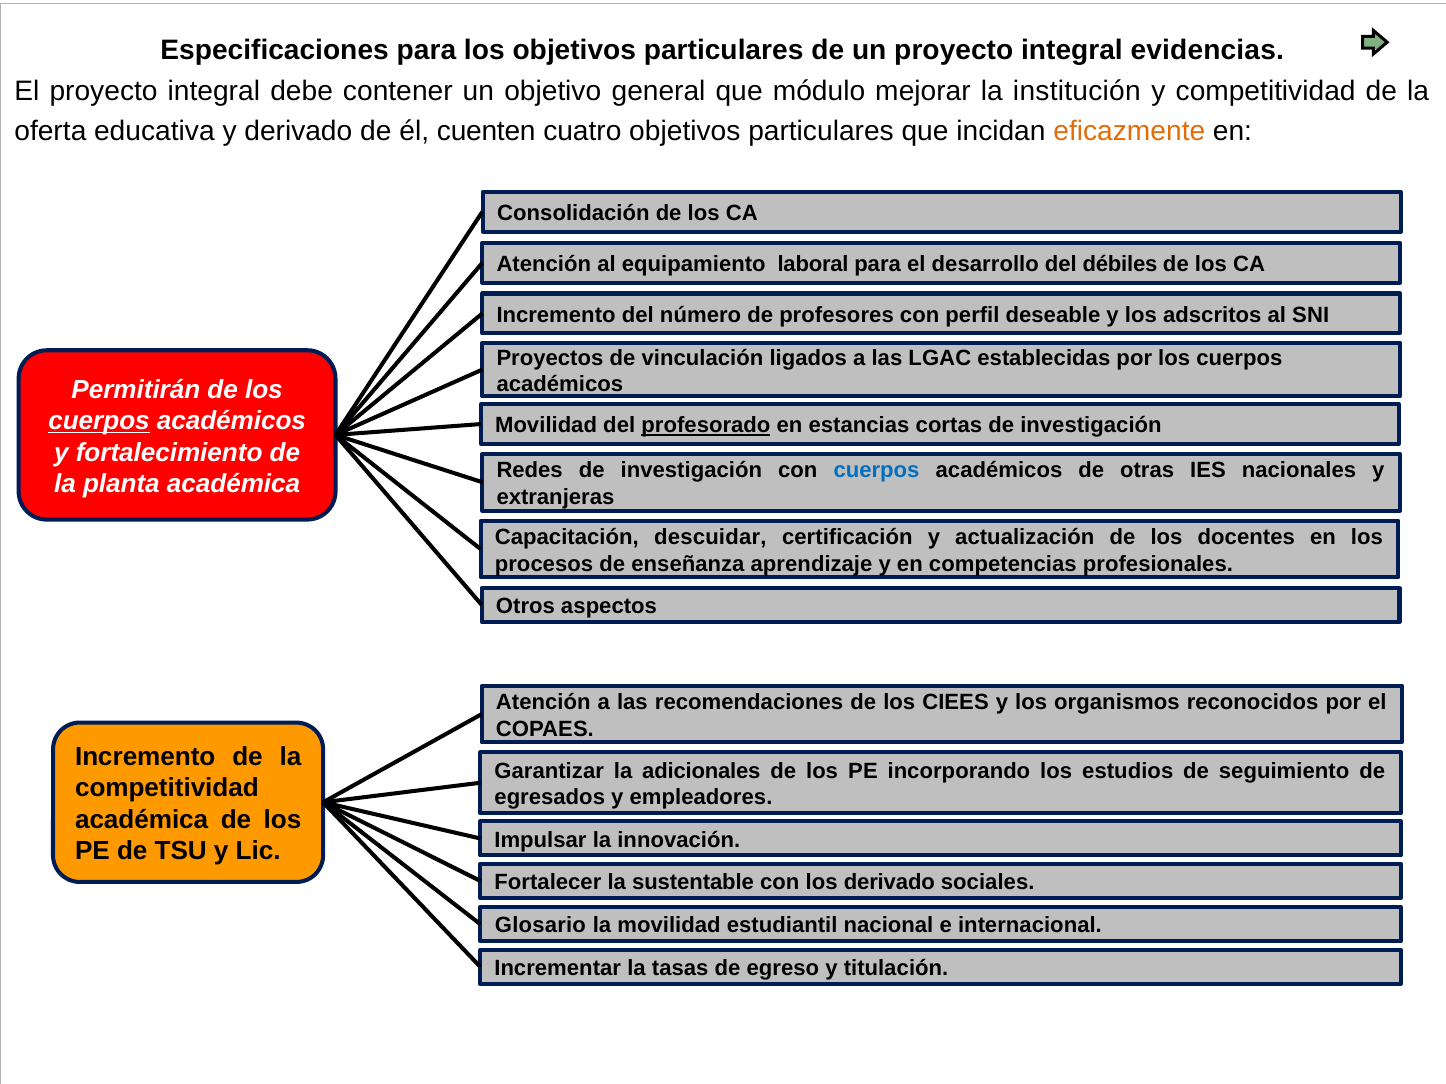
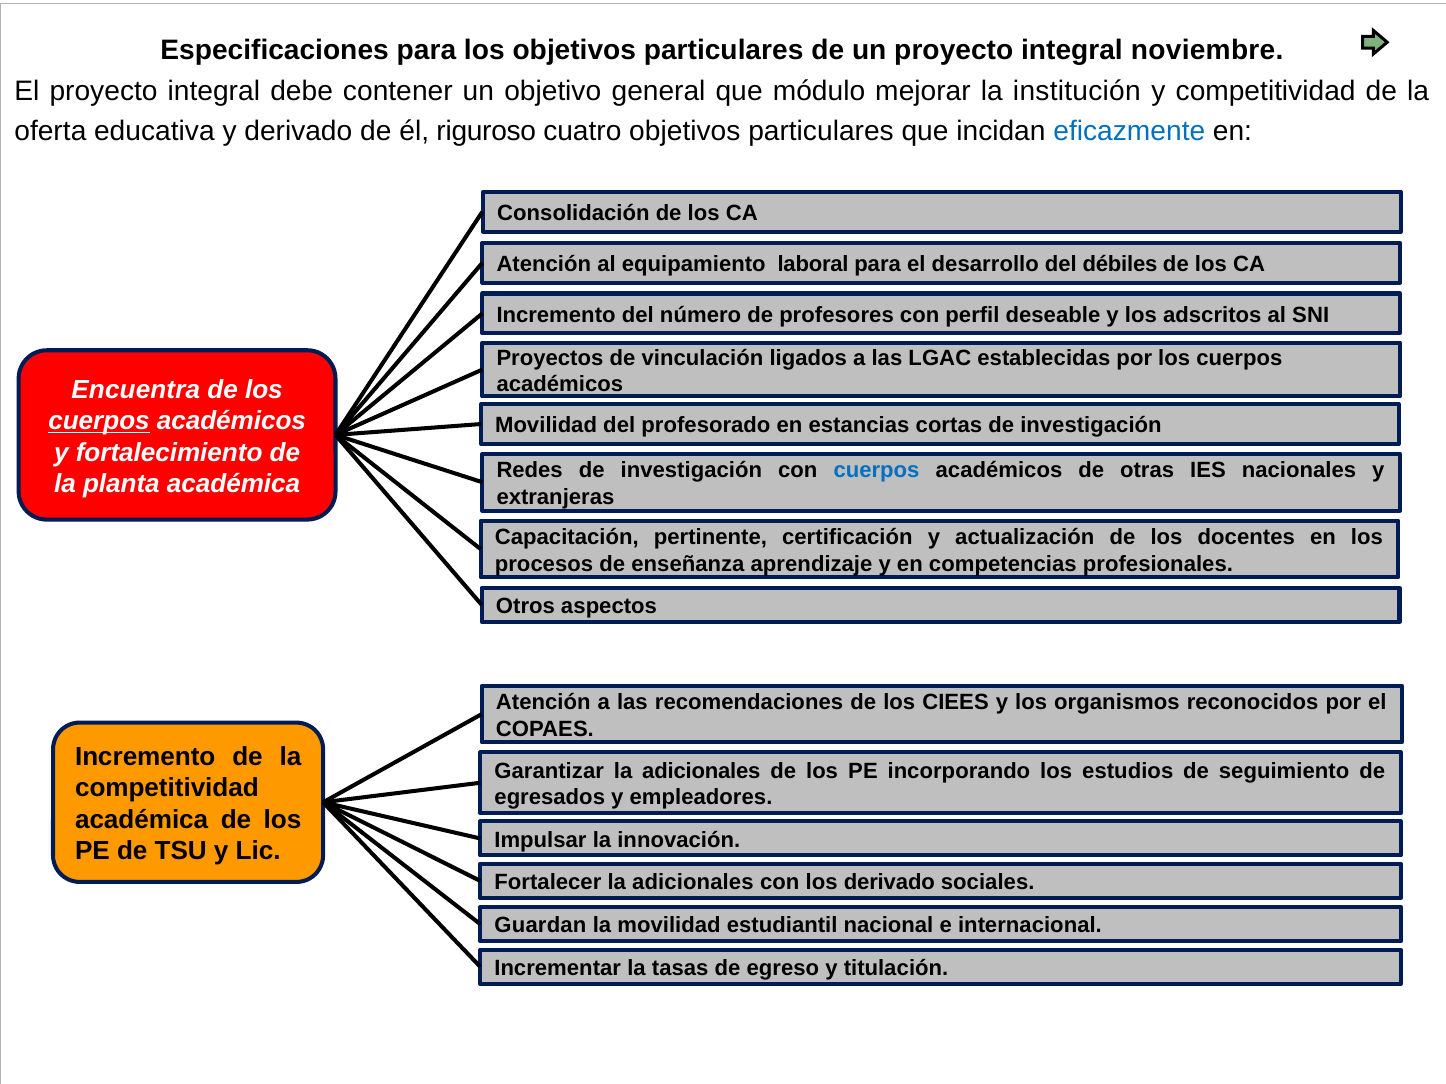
evidencias: evidencias -> noviembre
cuenten: cuenten -> riguroso
eficazmente colour: orange -> blue
Permitirán: Permitirán -> Encuentra
profesorado underline: present -> none
descuidar: descuidar -> pertinente
Fortalecer la sustentable: sustentable -> adicionales
Glosario: Glosario -> Guardan
